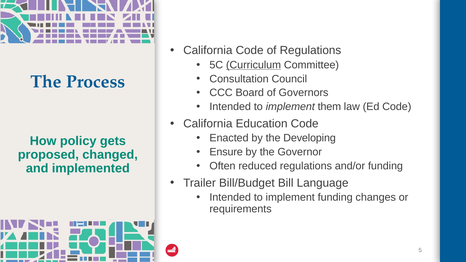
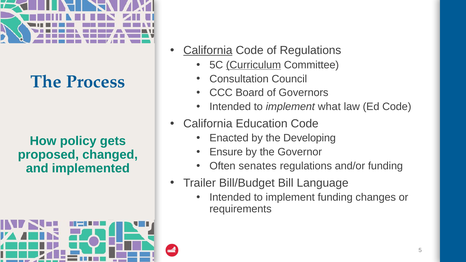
California at (208, 50) underline: none -> present
them: them -> what
reduced: reduced -> senates
